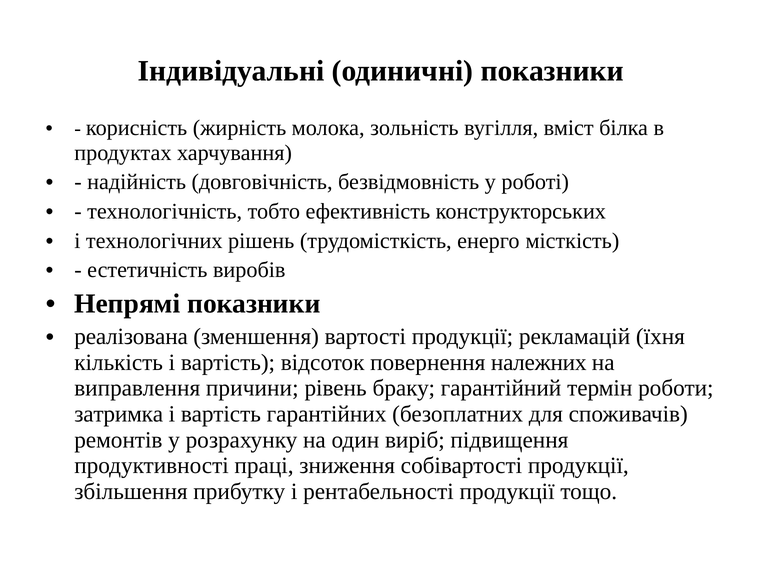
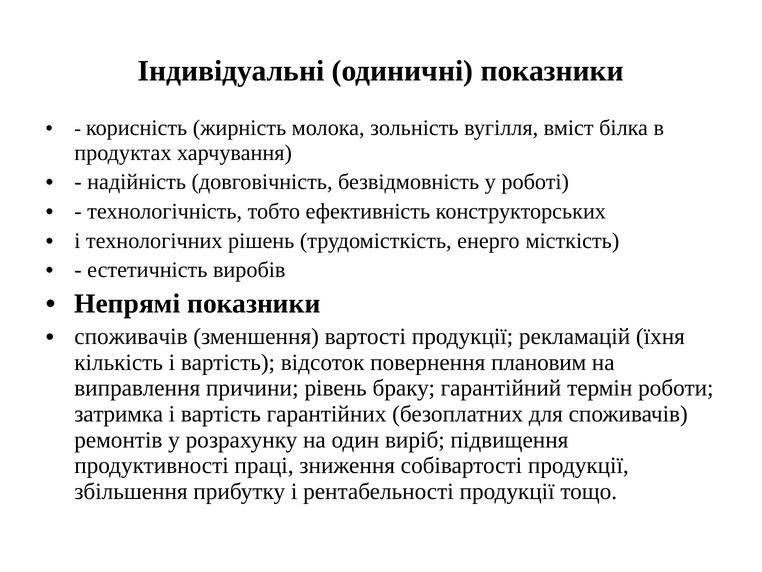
реалізована at (131, 336): реалізована -> споживачів
належних: належних -> плановим
